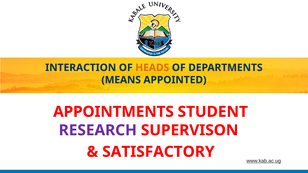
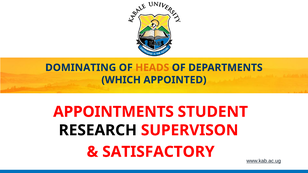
INTERACTION: INTERACTION -> DOMINATING
MEANS: MEANS -> WHICH
RESEARCH colour: purple -> black
